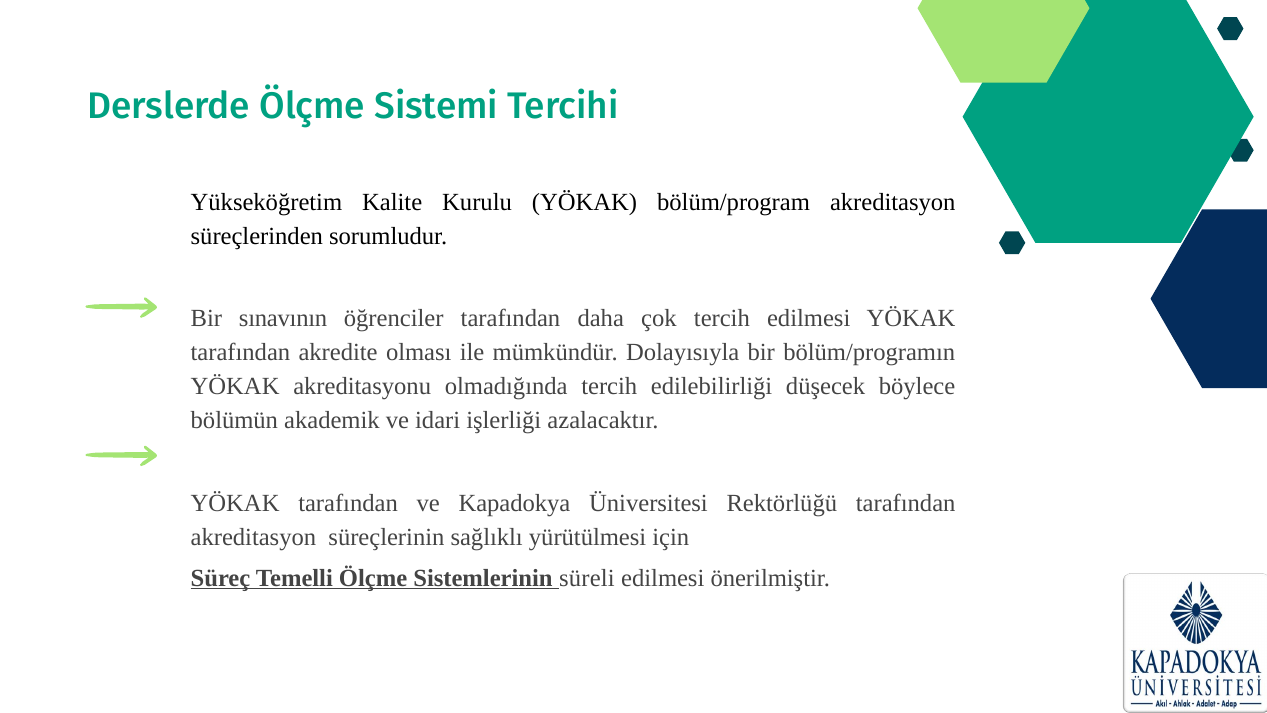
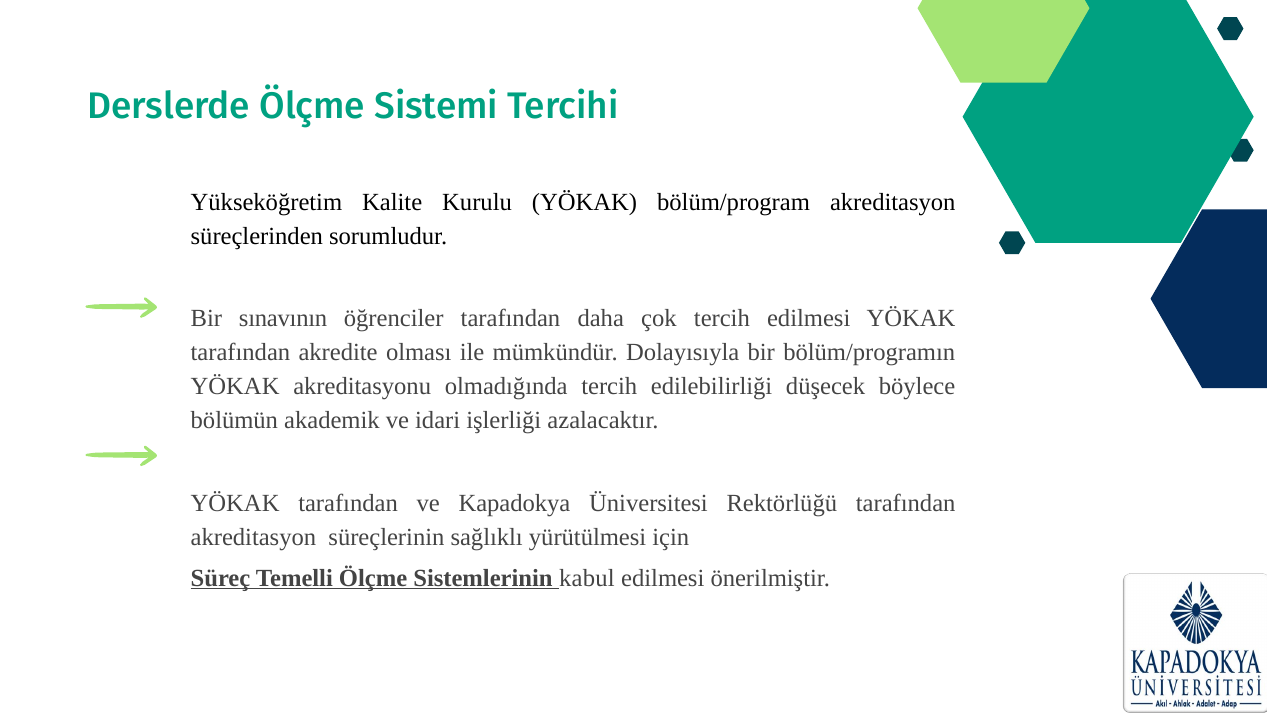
süreli: süreli -> kabul
